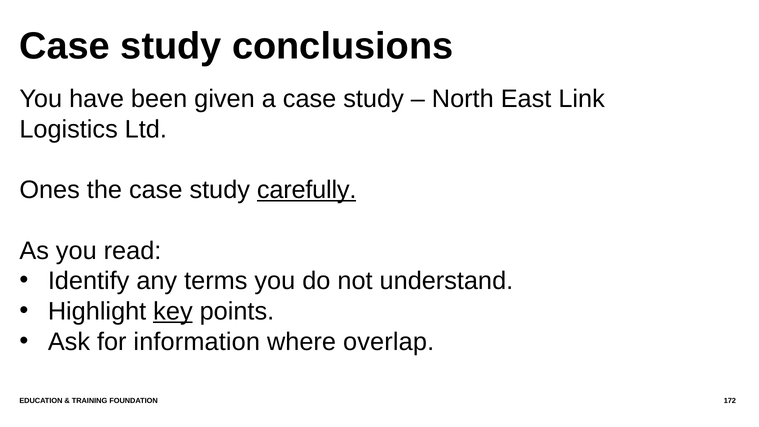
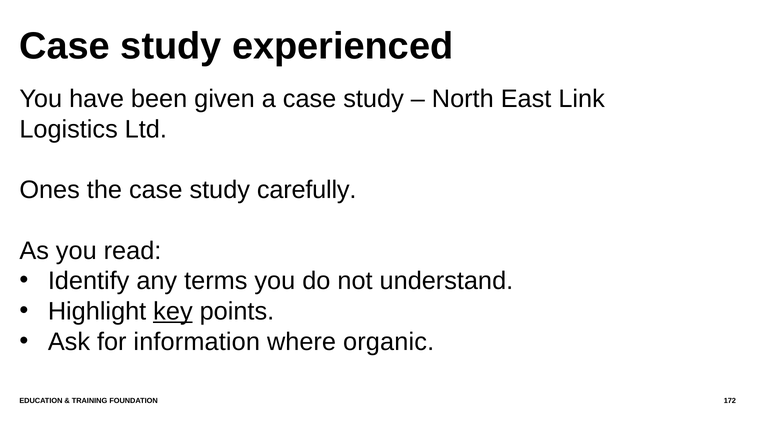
conclusions: conclusions -> experienced
carefully underline: present -> none
overlap: overlap -> organic
